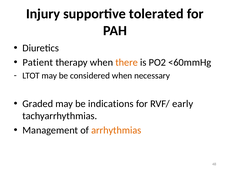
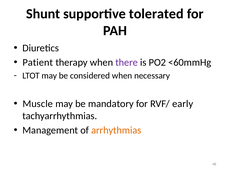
Injury: Injury -> Shunt
there colour: orange -> purple
Graded: Graded -> Muscle
indications: indications -> mandatory
